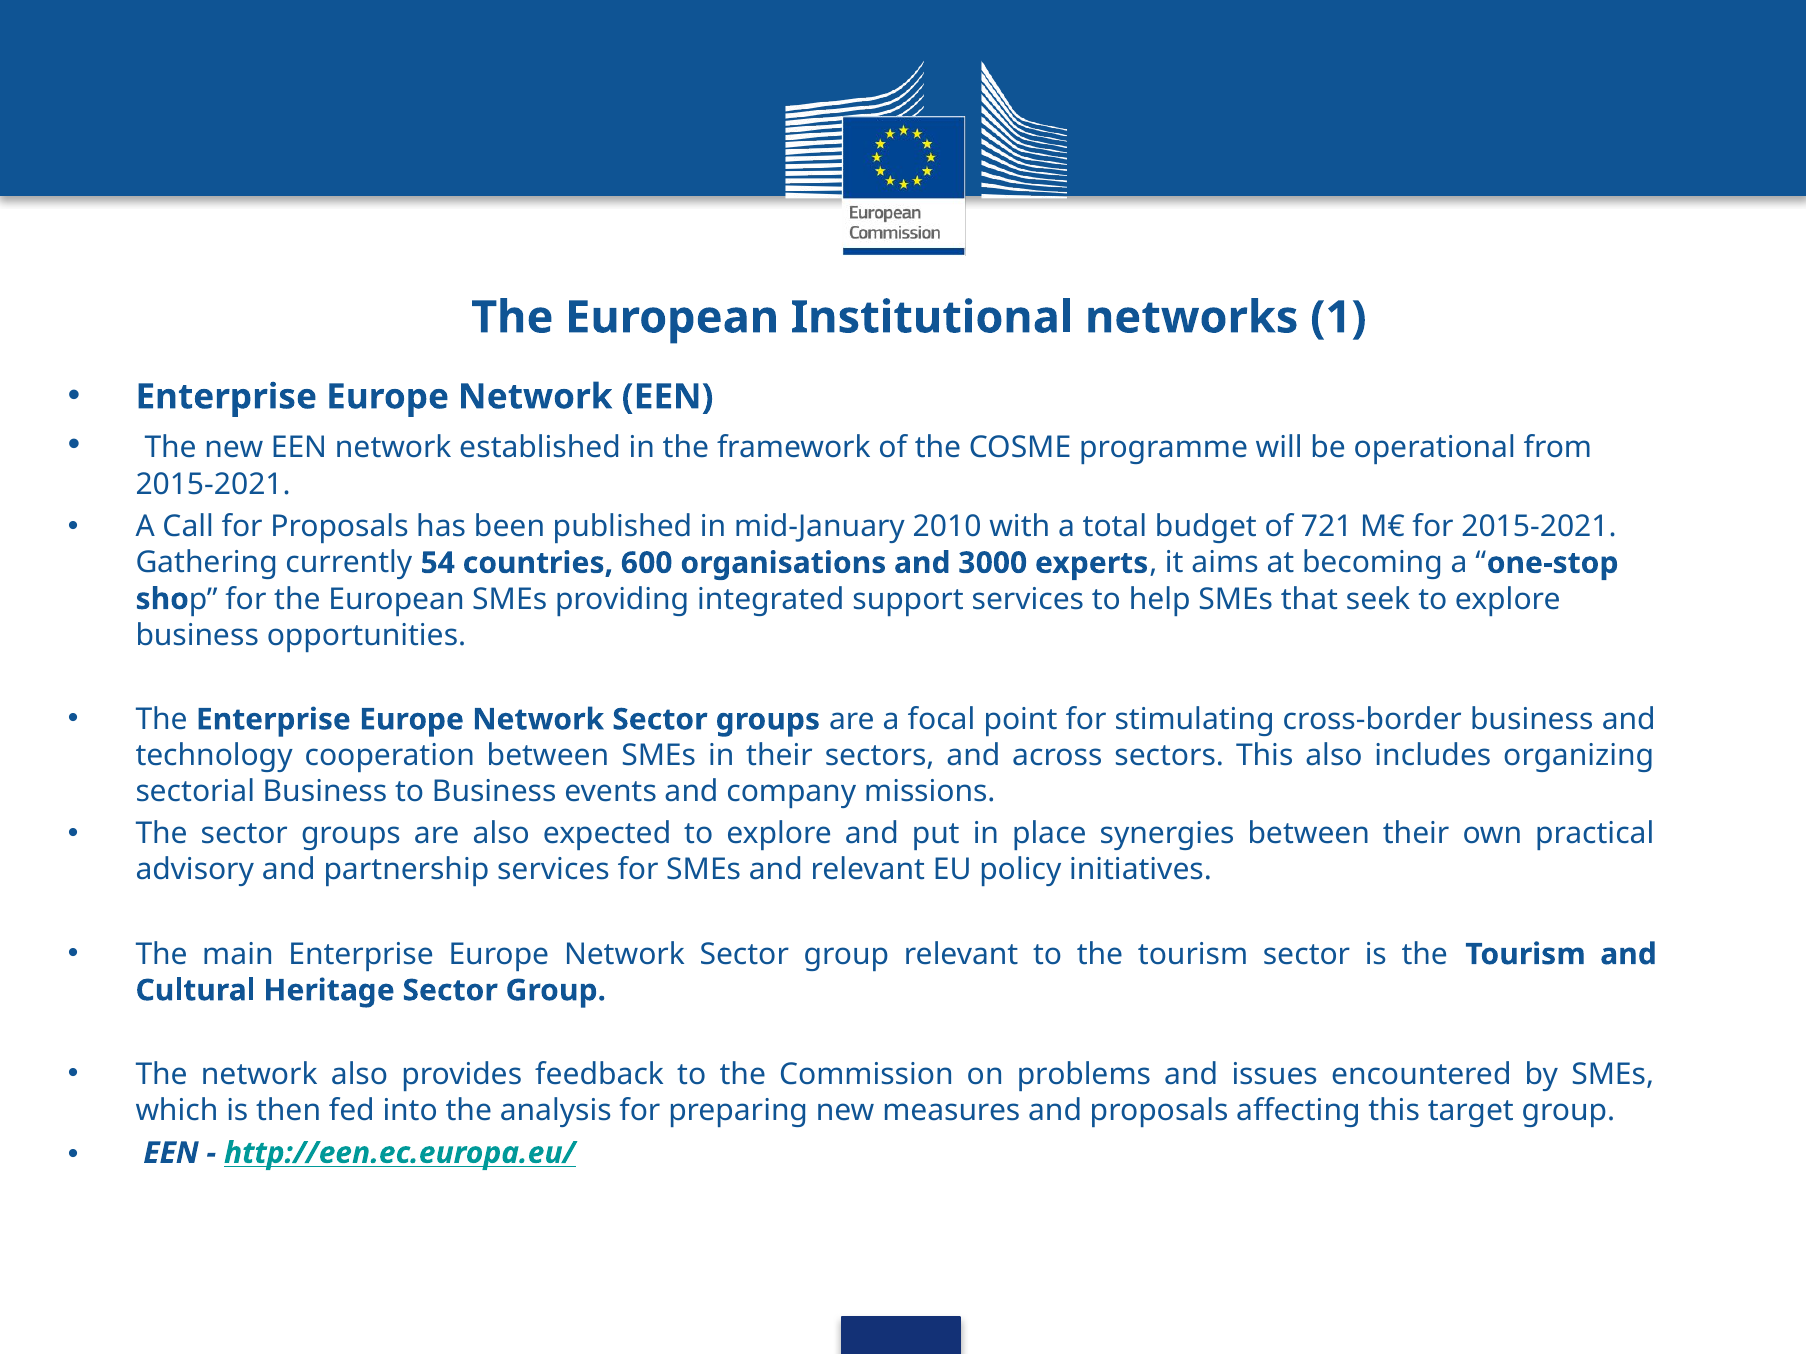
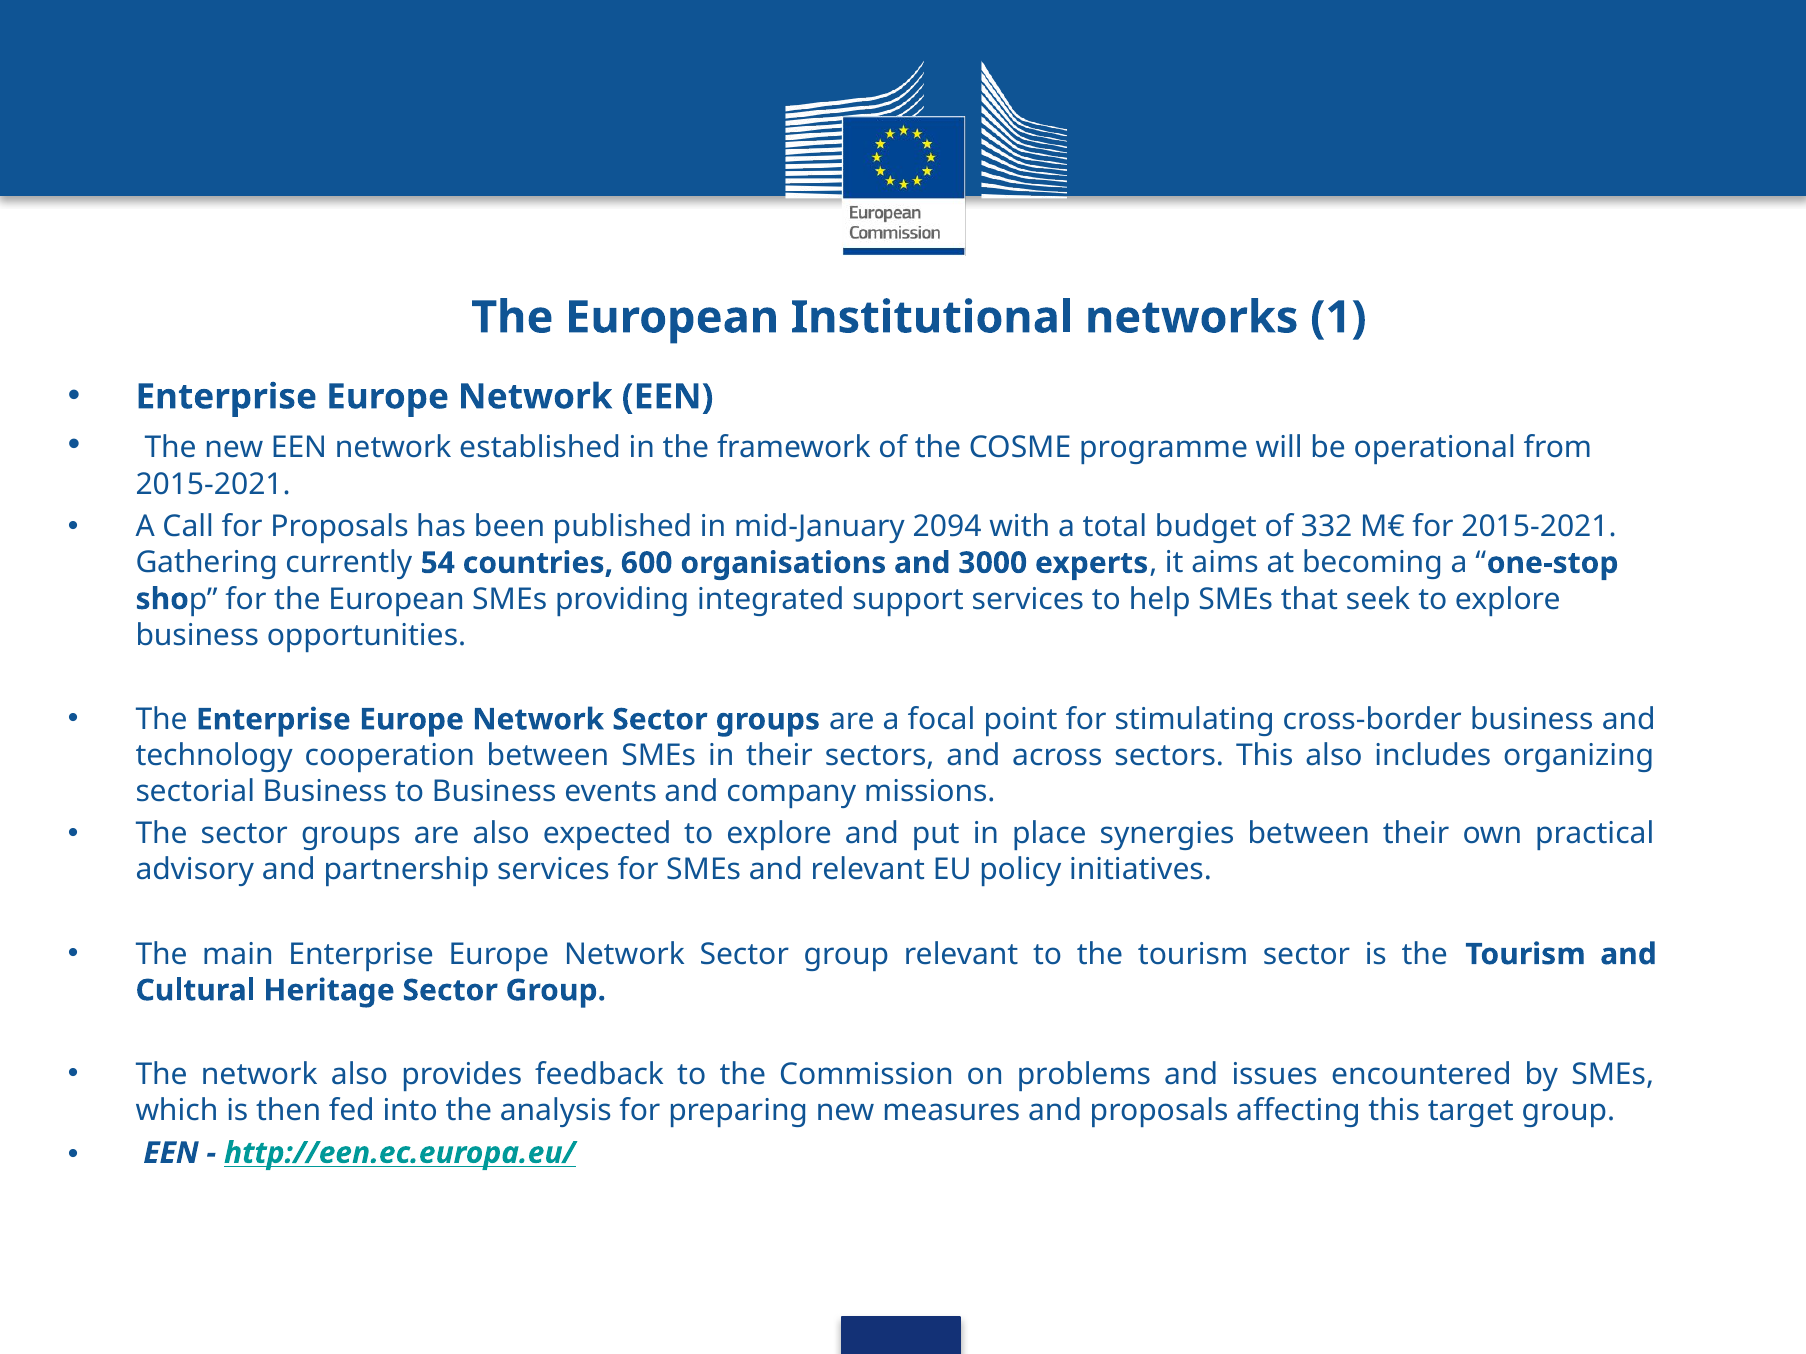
2010: 2010 -> 2094
721: 721 -> 332
